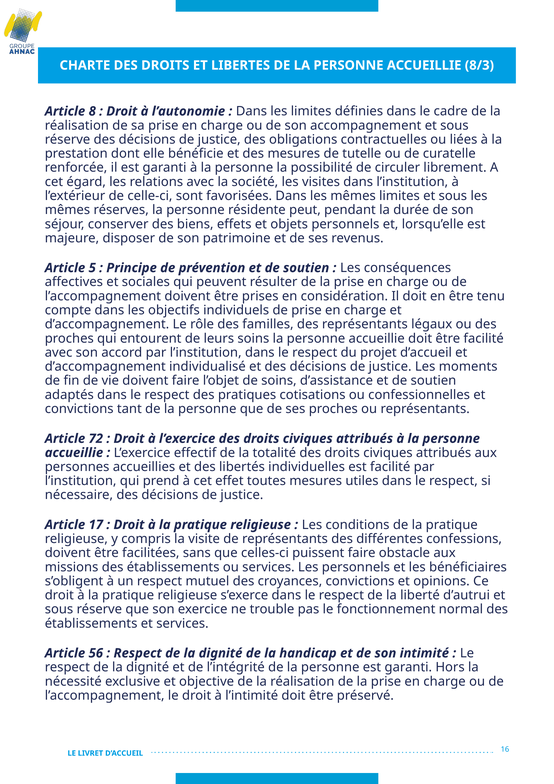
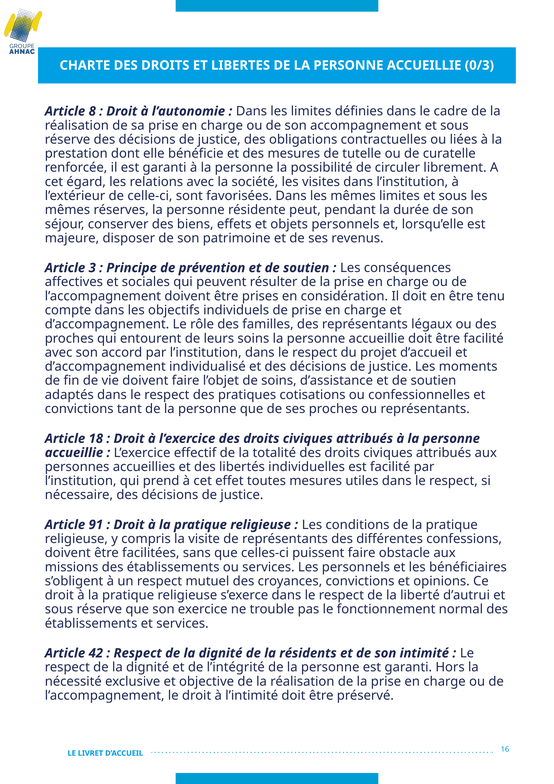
8/3: 8/3 -> 0/3
5: 5 -> 3
72: 72 -> 18
17: 17 -> 91
56: 56 -> 42
handicap: handicap -> résidents
